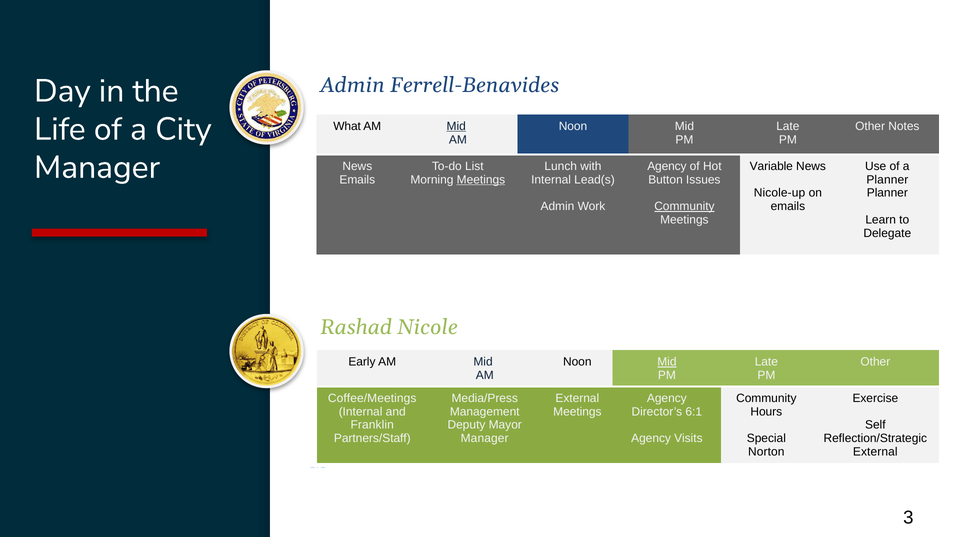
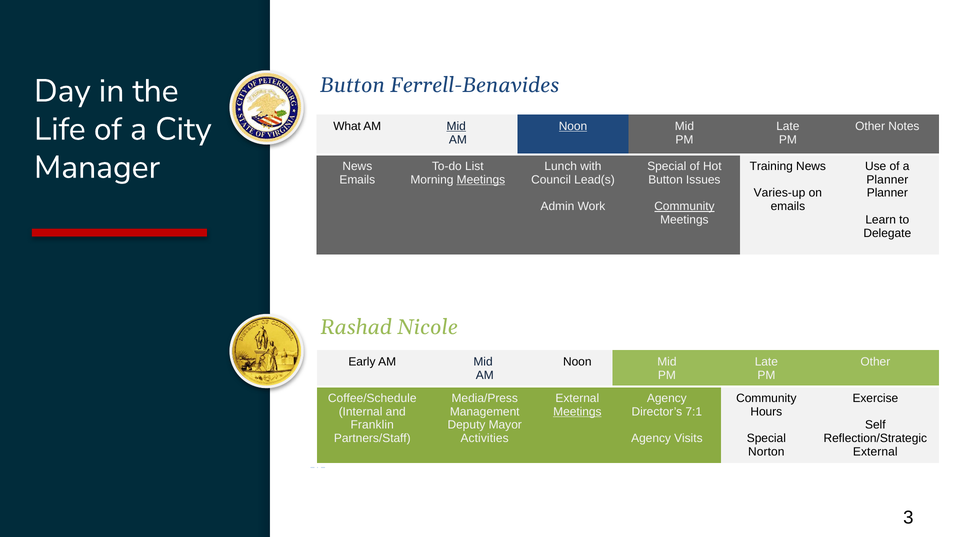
Admin at (352, 85): Admin -> Button
Noon at (573, 126) underline: none -> present
Agency at (667, 166): Agency -> Special
Variable: Variable -> Training
Internal at (551, 180): Internal -> Council
Nicole-up: Nicole-up -> Varies-up
Mid at (667, 362) underline: present -> none
Coffee/Meetings: Coffee/Meetings -> Coffee/Schedule
Meetings at (577, 412) underline: none -> present
6:1: 6:1 -> 7:1
Manager at (485, 439): Manager -> Activities
